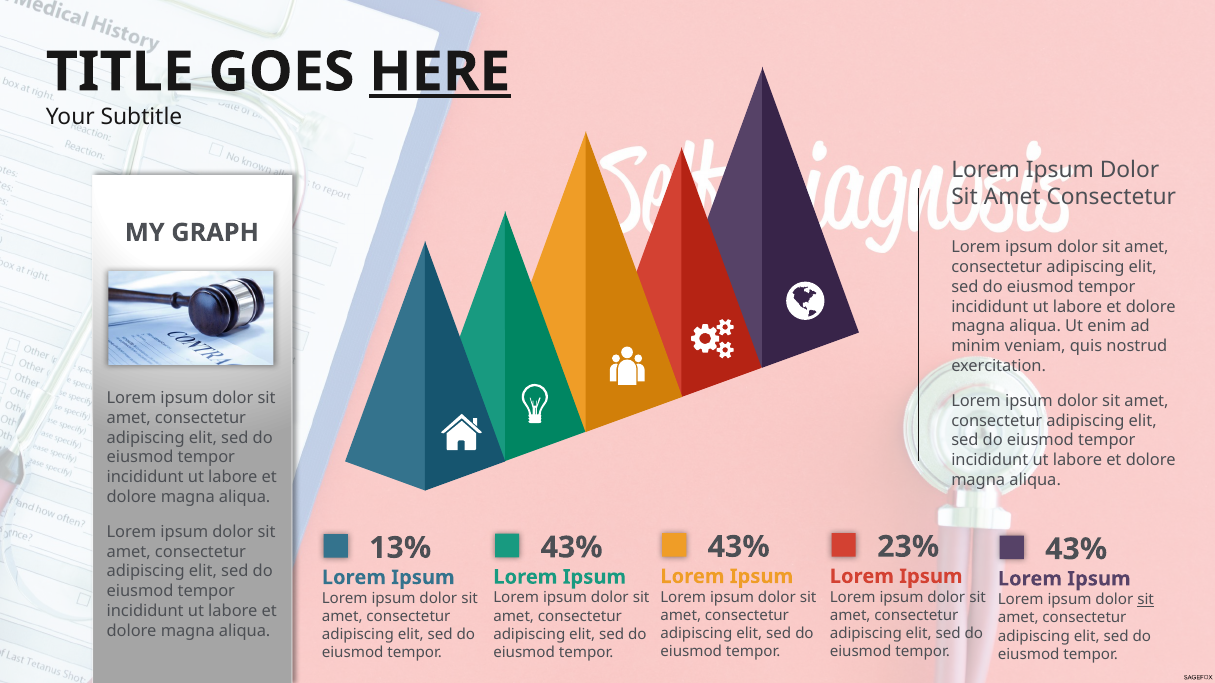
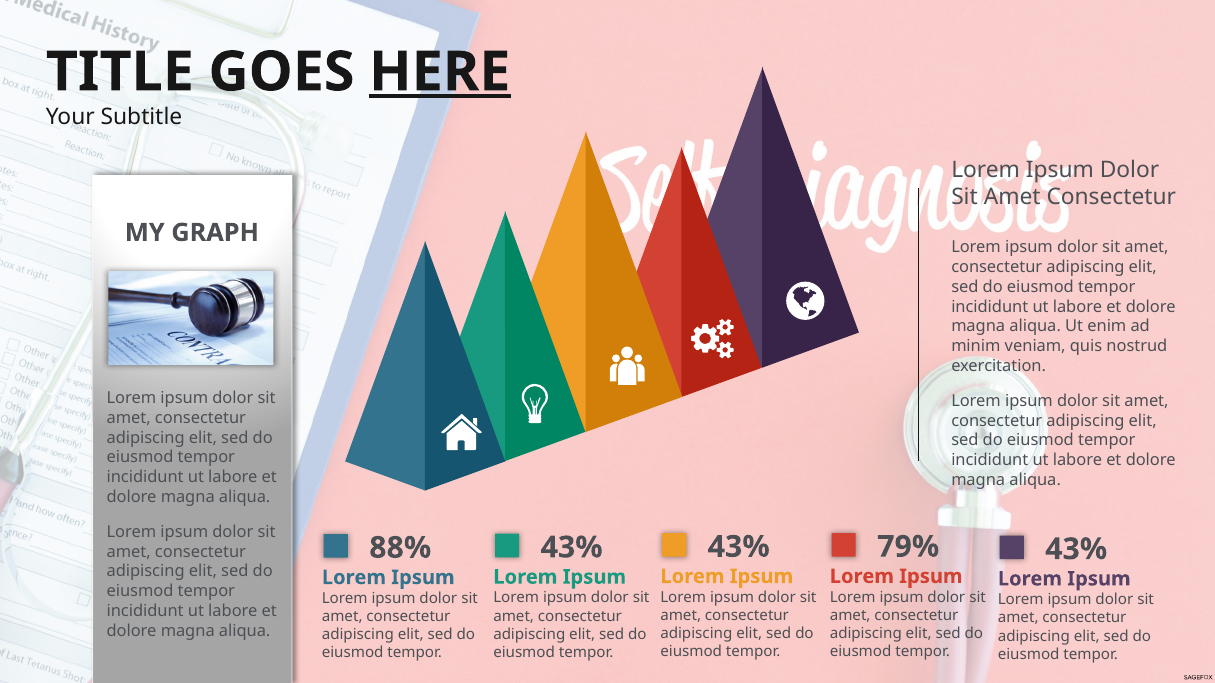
23%: 23% -> 79%
13%: 13% -> 88%
sit at (1146, 600) underline: present -> none
